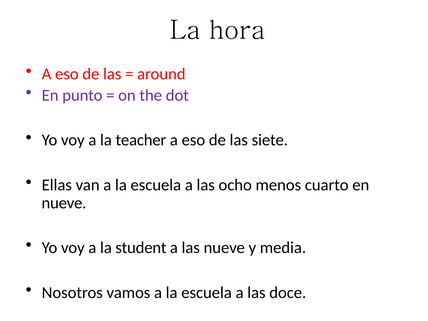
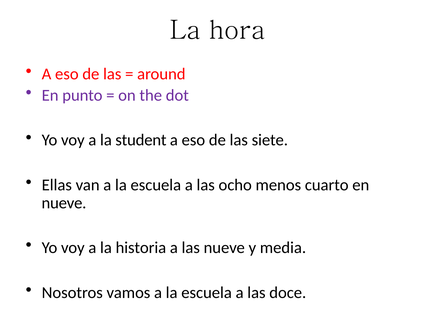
teacher: teacher -> student
student: student -> historia
